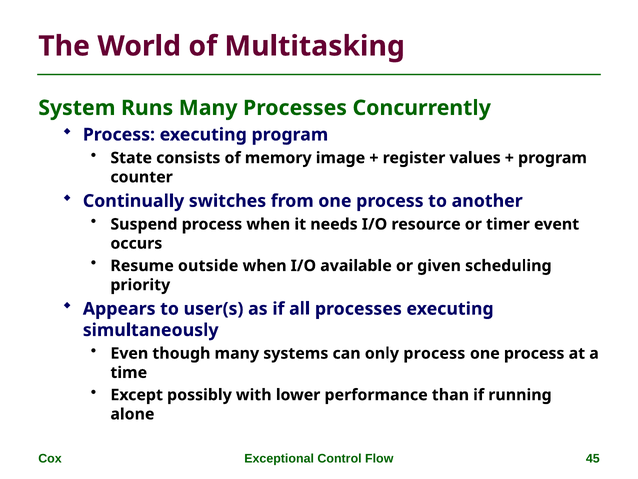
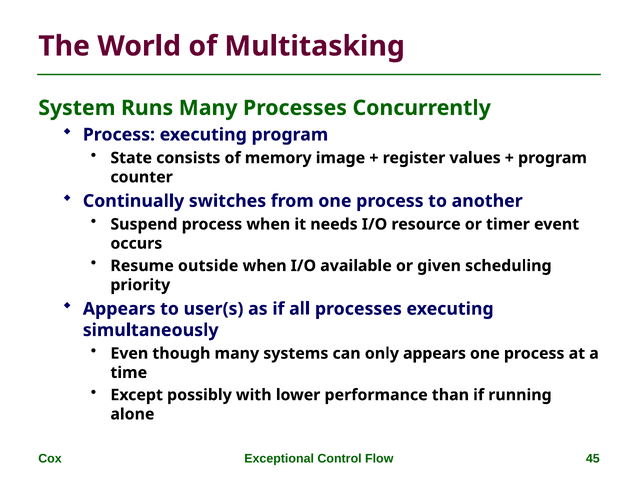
only process: process -> appears
